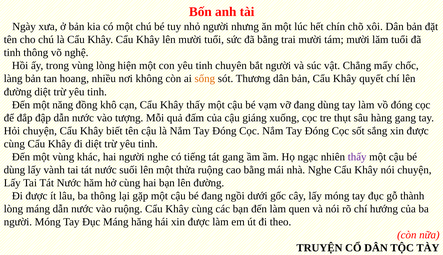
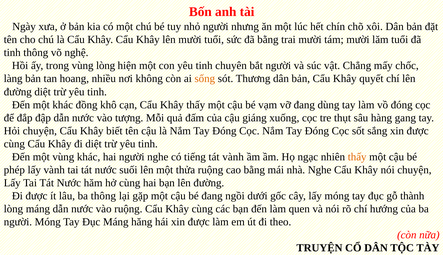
một năng: năng -> khác
tát gang: gang -> vành
thấy at (357, 157) colour: purple -> orange
dùng at (14, 170): dùng -> phép
